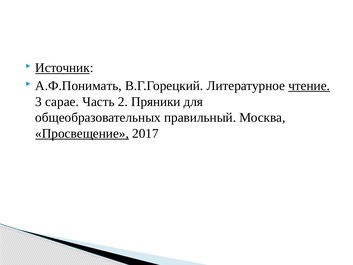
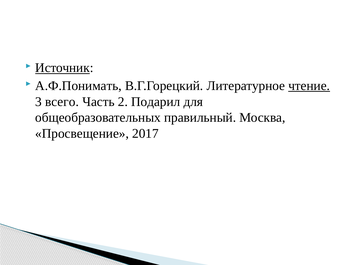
сарае: сарае -> всего
Пряники: Пряники -> Подарил
Просвещение underline: present -> none
